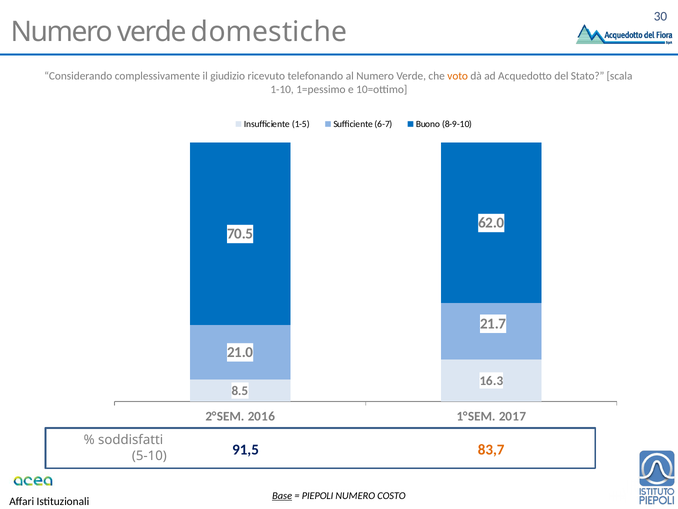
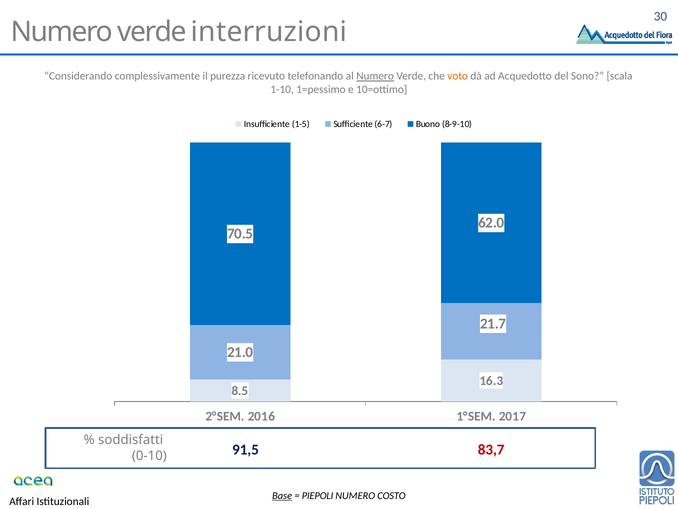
domestiche: domestiche -> interruzioni
giudizio: giudizio -> purezza
Numero at (375, 76) underline: none -> present
Stato: Stato -> Sono
5-10: 5-10 -> 0-10
83,7 colour: orange -> red
